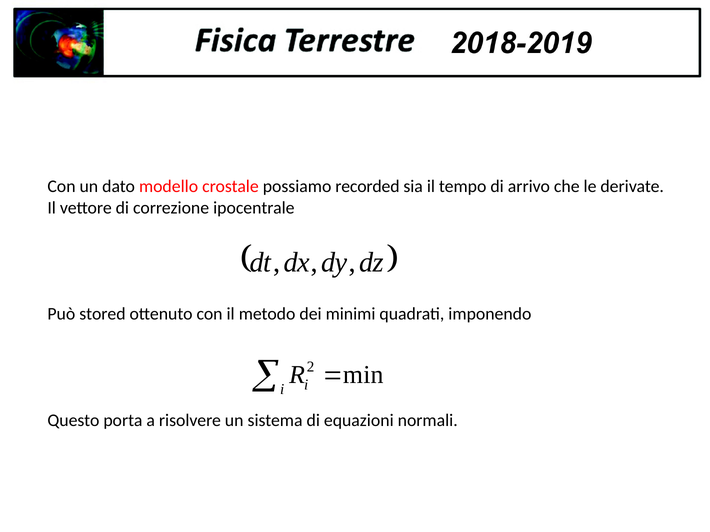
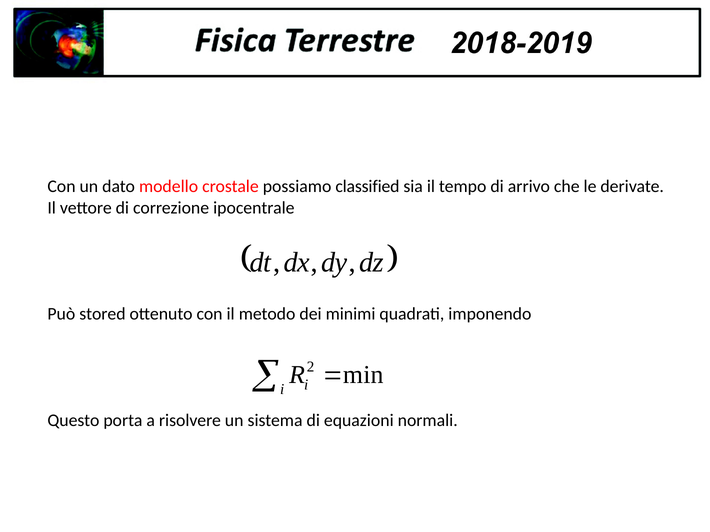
recorded: recorded -> classified
